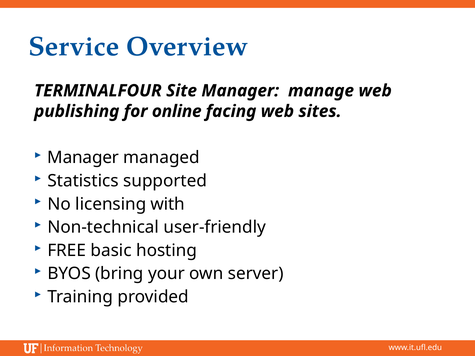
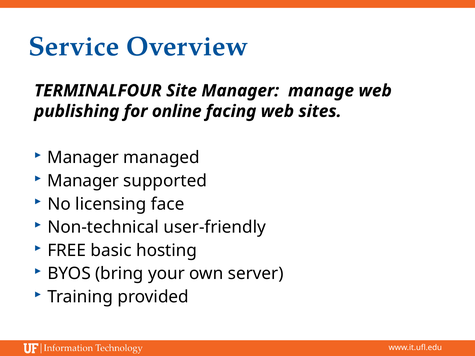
Statistics at (83, 181): Statistics -> Manager
with: with -> face
